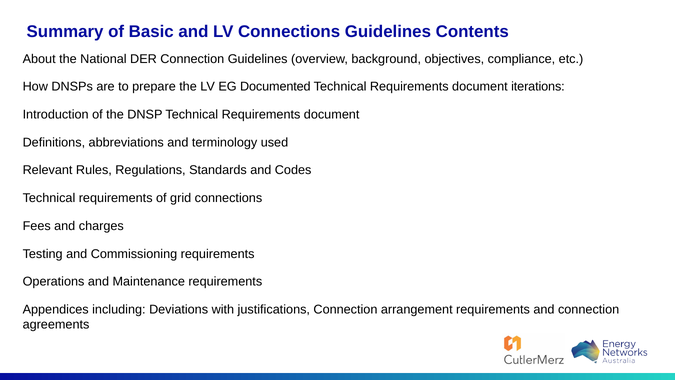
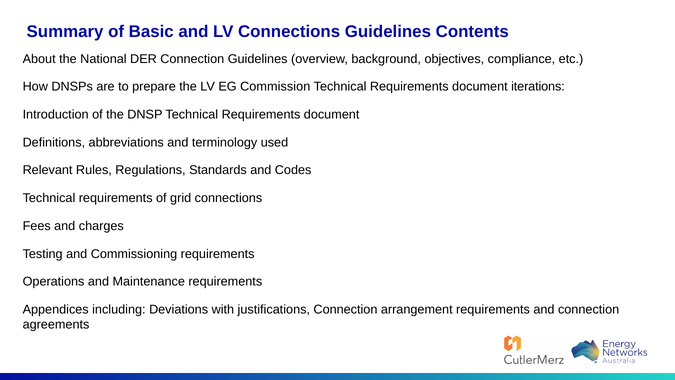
Documented: Documented -> Commission
